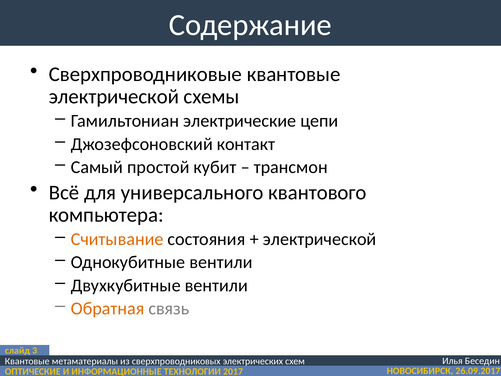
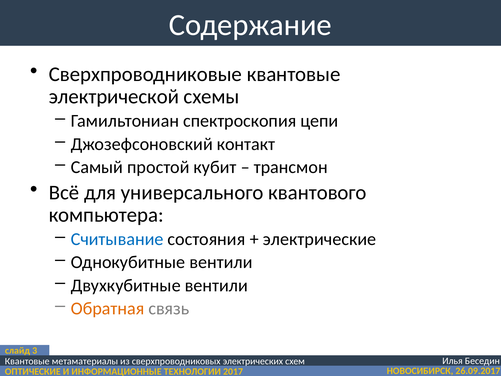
электрические: электрические -> спектроскопия
Считывание colour: orange -> blue
электрической at (320, 239): электрической -> электрические
